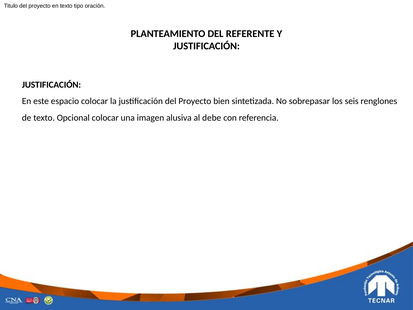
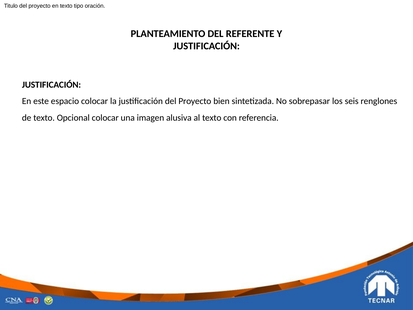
al debe: debe -> texto
